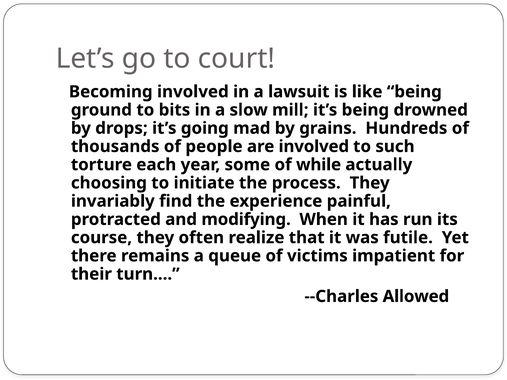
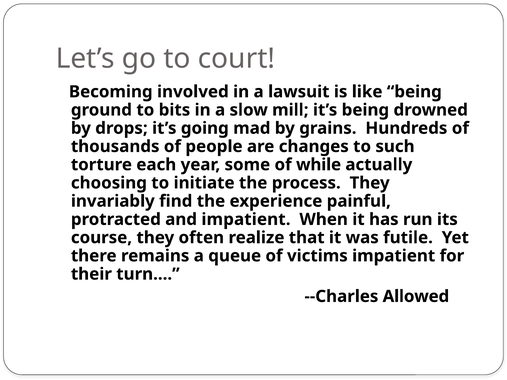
are involved: involved -> changes
and modifying: modifying -> impatient
